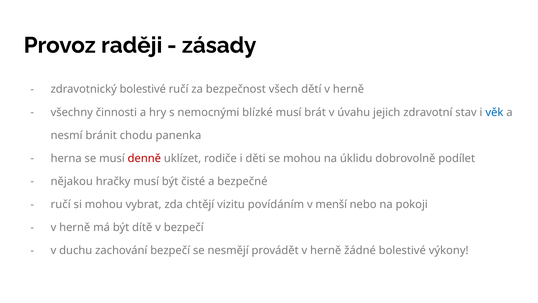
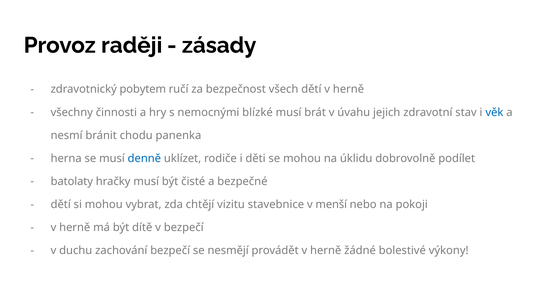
zdravotnický bolestivé: bolestivé -> pobytem
denně colour: red -> blue
nějakou: nějakou -> batolaty
ručí at (61, 204): ručí -> dětí
povídáním: povídáním -> stavebnice
